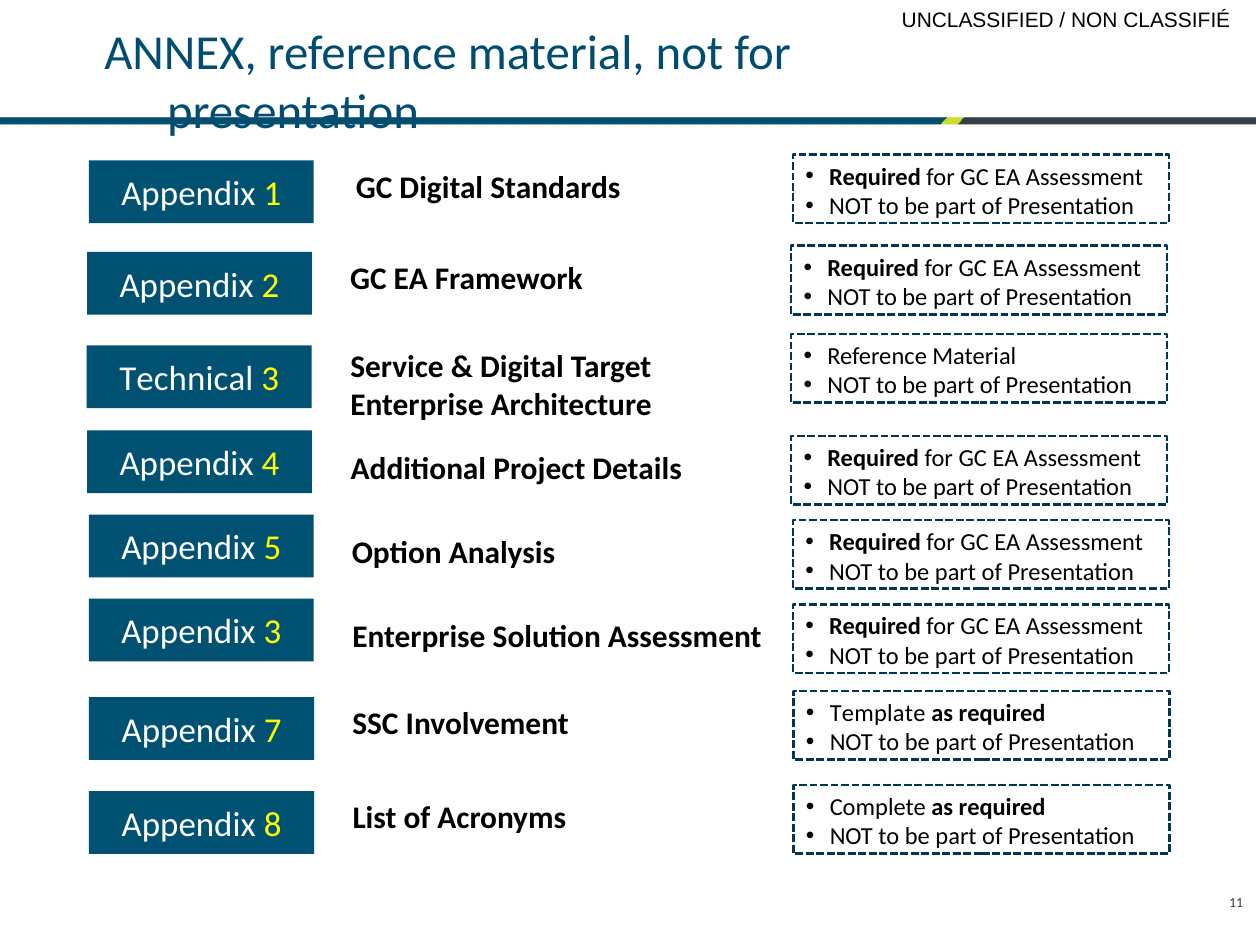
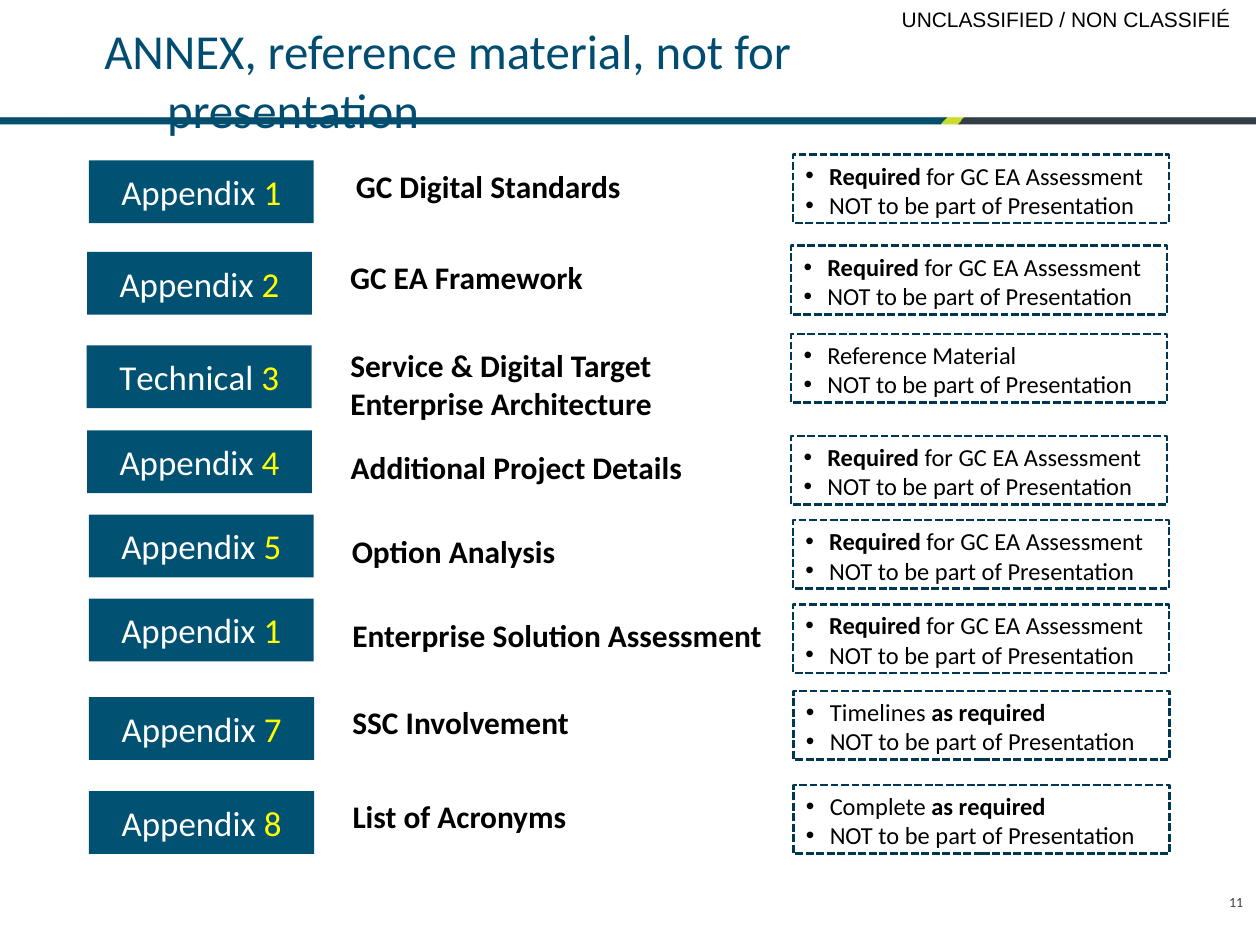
3 at (272, 632): 3 -> 1
Template: Template -> Timelines
